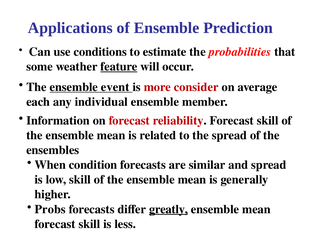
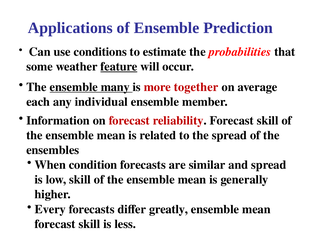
event: event -> many
consider: consider -> together
Probs: Probs -> Every
greatly underline: present -> none
